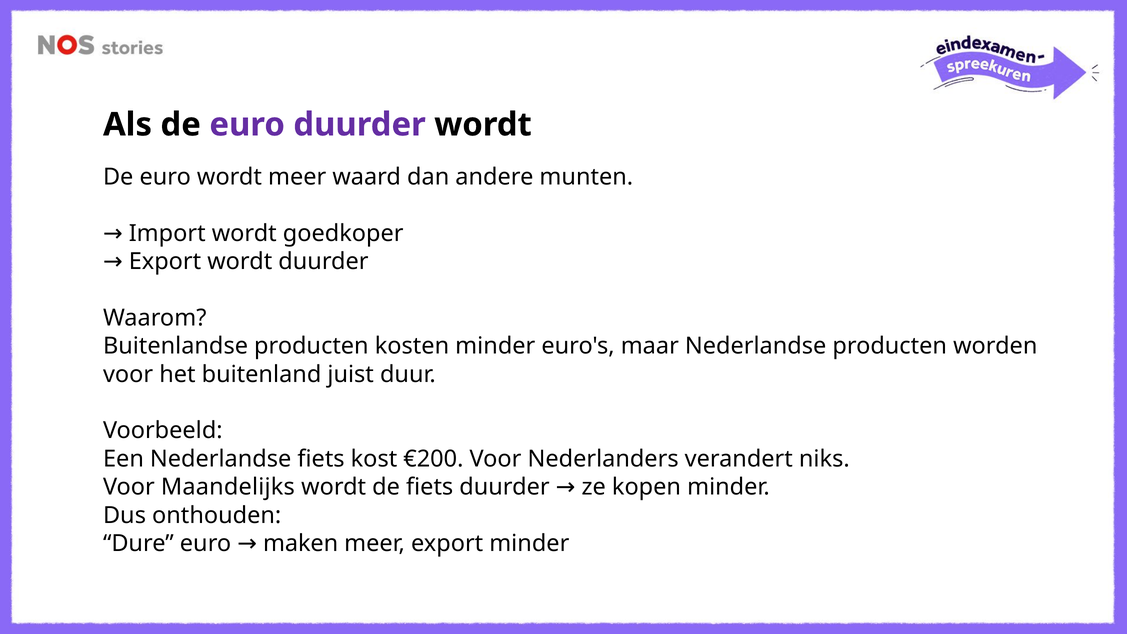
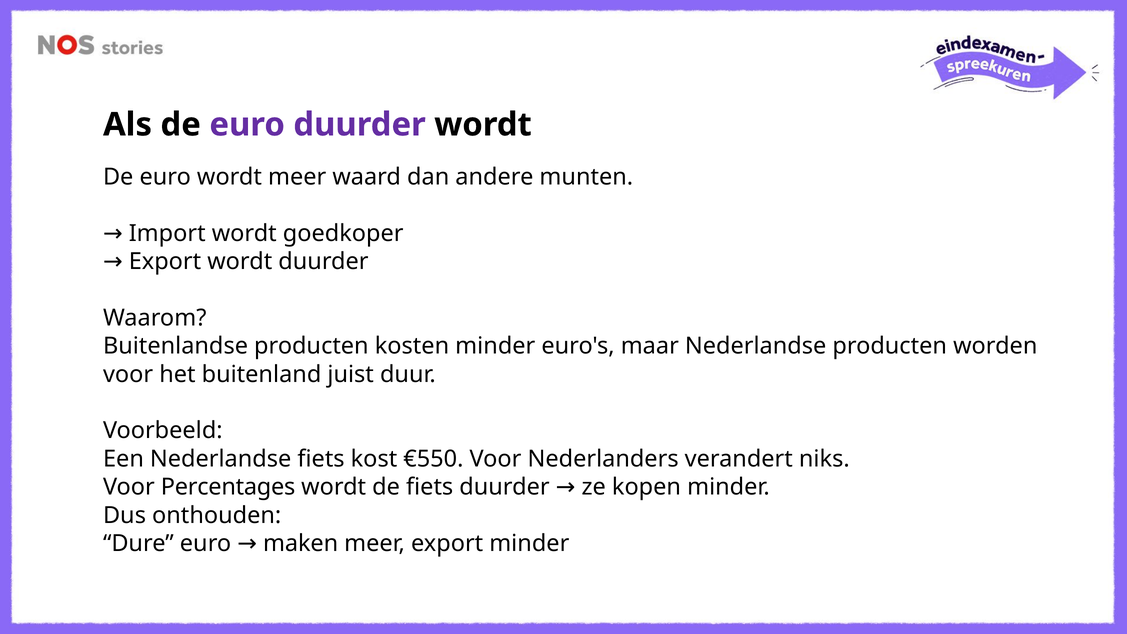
€200: €200 -> €550
Maandelijks: Maandelijks -> Percentages
